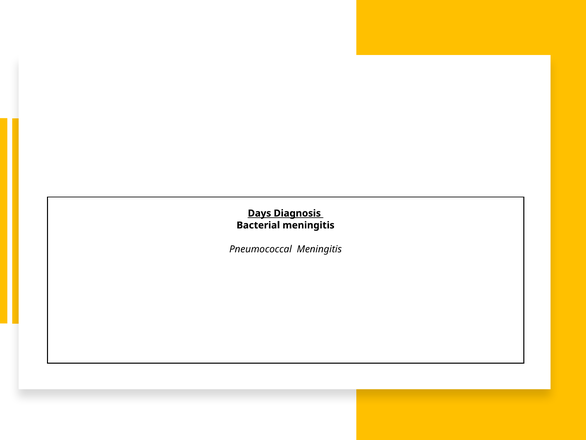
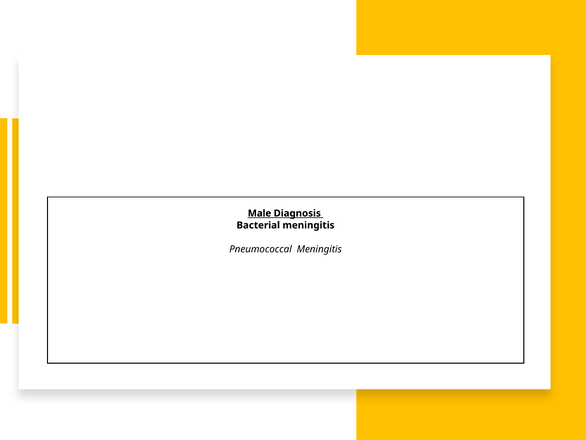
Days: Days -> Male
